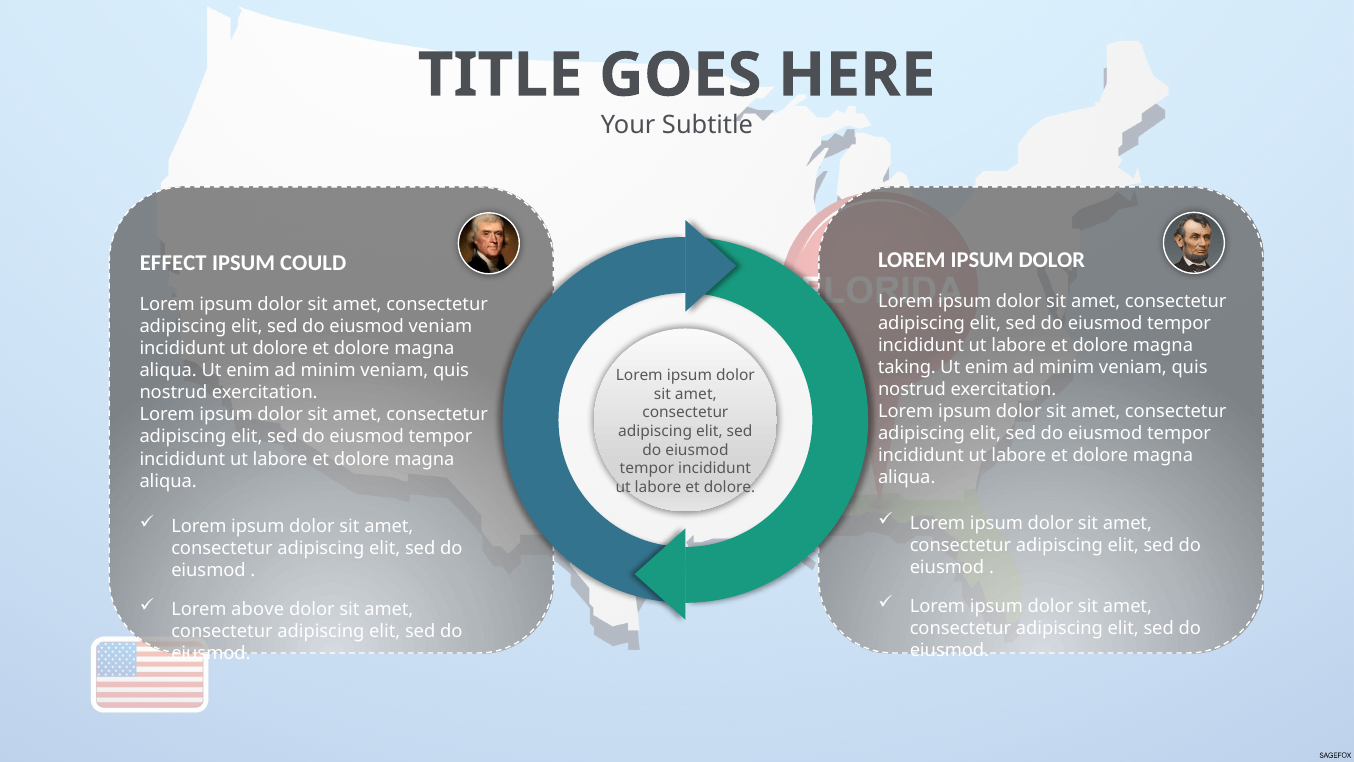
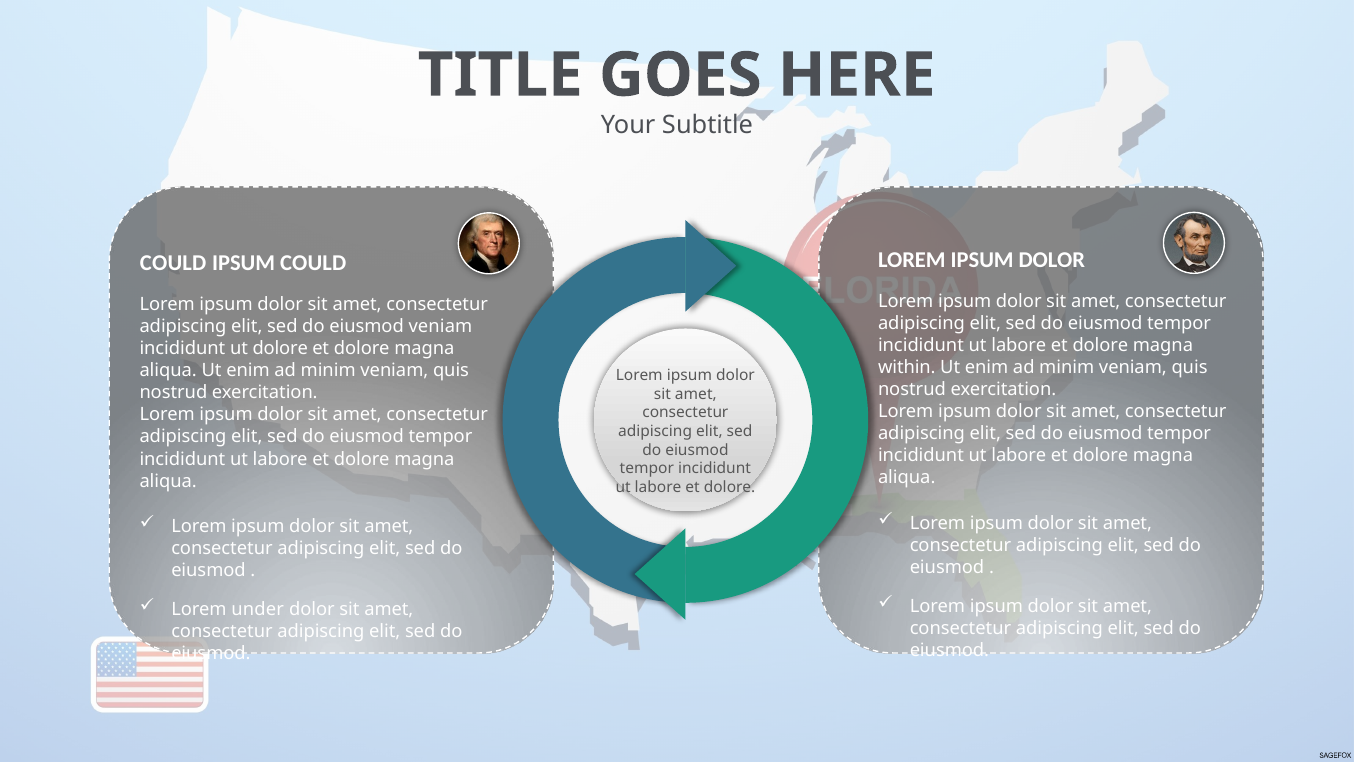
EFFECT at (173, 263): EFFECT -> COULD
taking: taking -> within
above: above -> under
